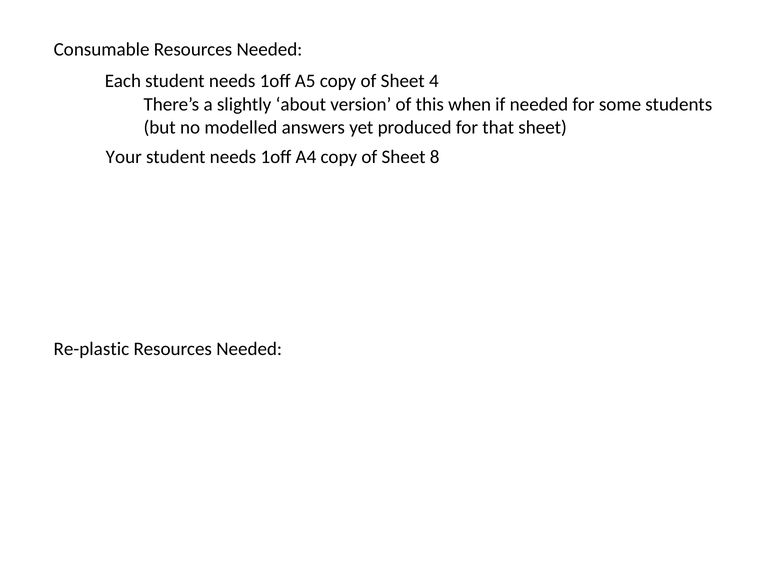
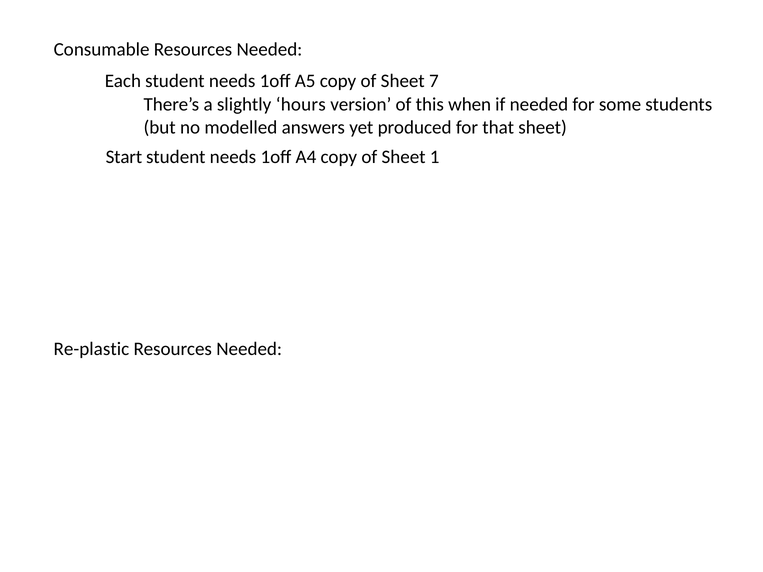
4: 4 -> 7
about: about -> hours
Your: Your -> Start
8: 8 -> 1
